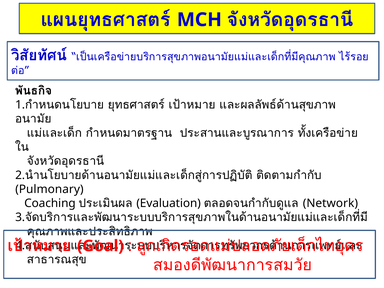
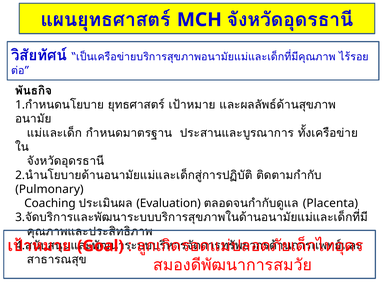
Network: Network -> Placenta
